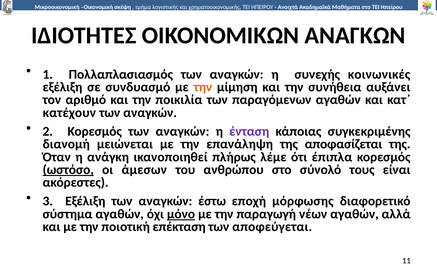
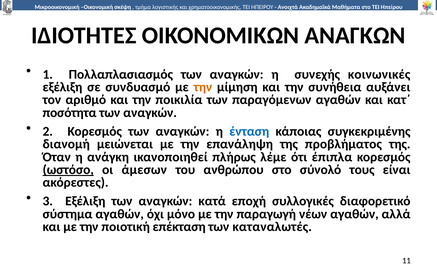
κατέχουν: κατέχουν -> ποσότητα
ένταση colour: purple -> blue
αποφασίζεται: αποφασίζεται -> προβλήµατος
έστω: έστω -> κατά
µόρφωσης: µόρφωσης -> συλλογικές
µόνο underline: present -> none
αποφεύγεται: αποφεύγεται -> καταναλωτές
